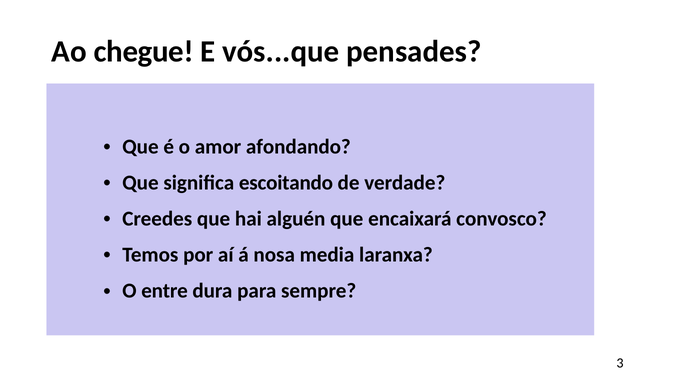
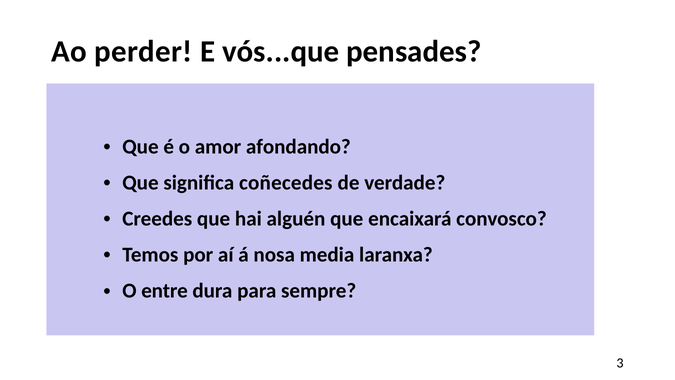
chegue: chegue -> perder
escoitando: escoitando -> coñecedes
